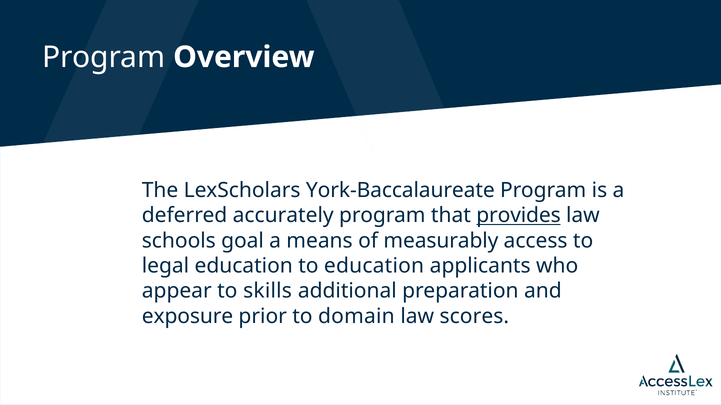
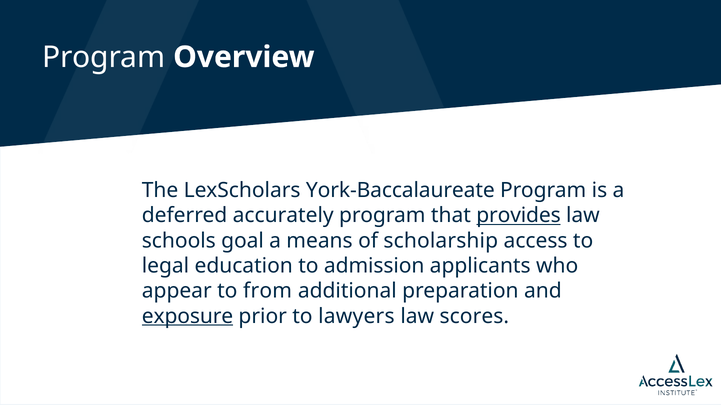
measurably: measurably -> scholarship
to education: education -> admission
skills: skills -> from
exposure underline: none -> present
domain: domain -> lawyers
